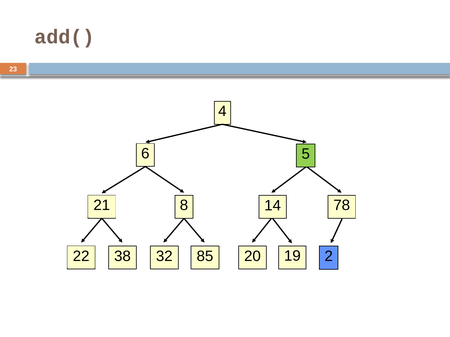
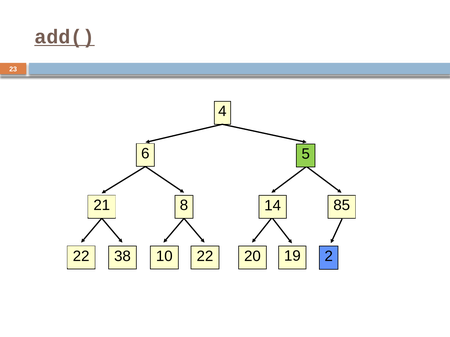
add( underline: none -> present
78: 78 -> 85
32: 32 -> 10
38 85: 85 -> 22
